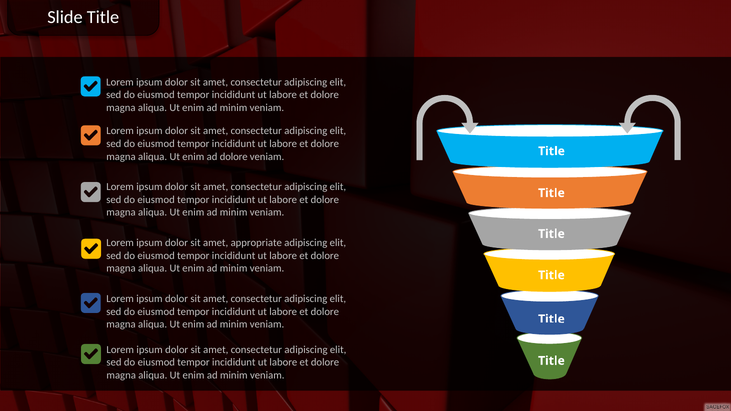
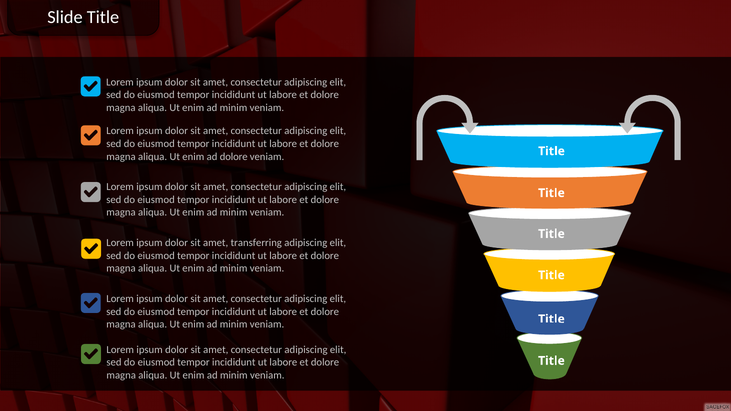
appropriate: appropriate -> transferring
